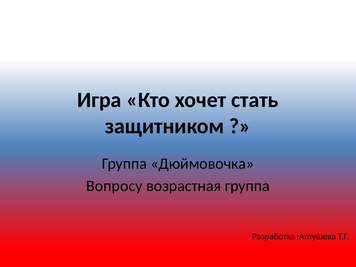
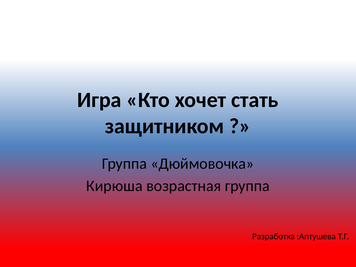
Вопросу: Вопросу -> Кирюша
